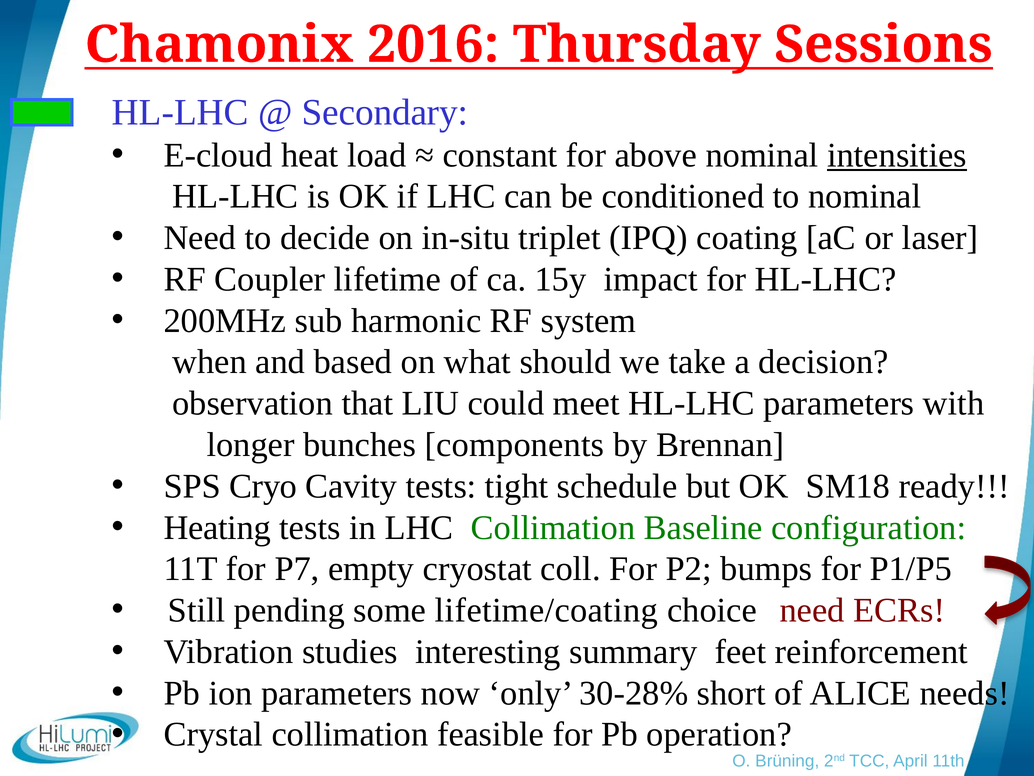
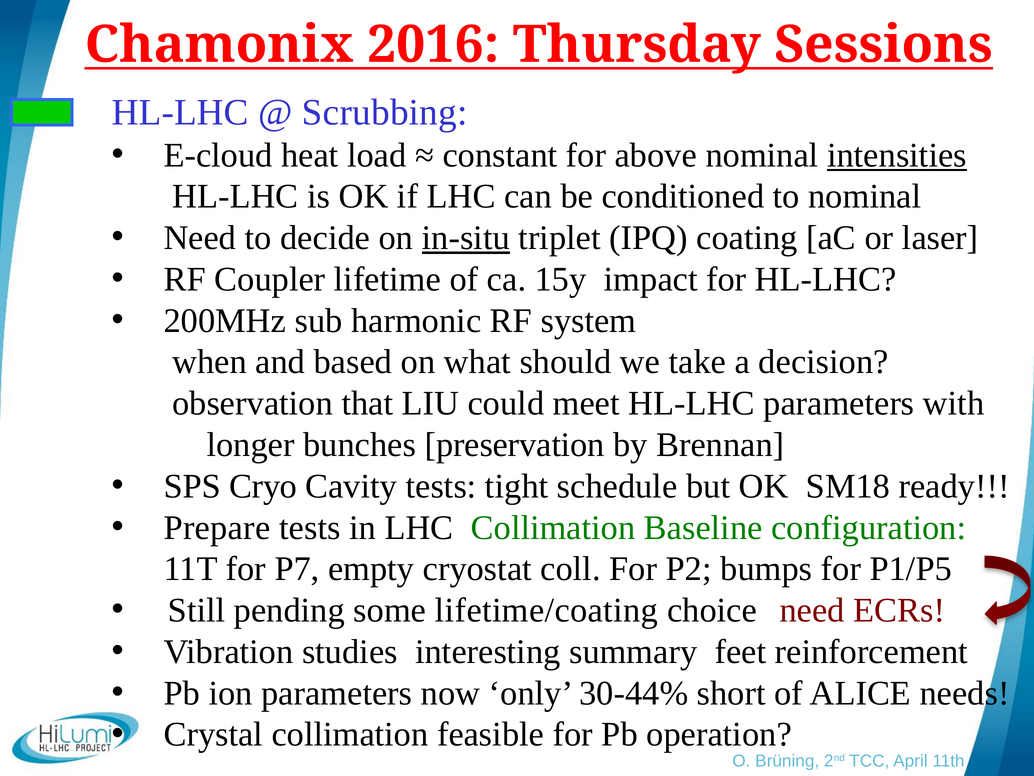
Secondary: Secondary -> Scrubbing
in-situ underline: none -> present
components: components -> preservation
Heating: Heating -> Prepare
30-28%: 30-28% -> 30-44%
